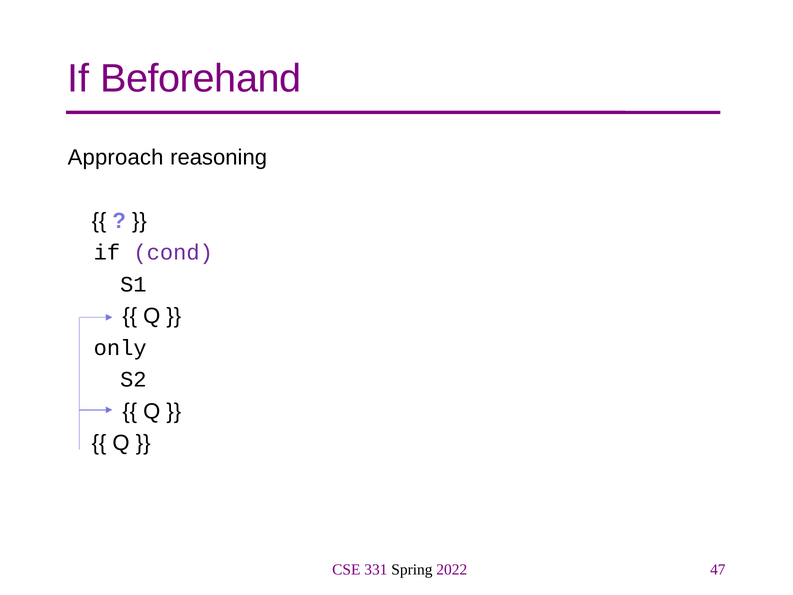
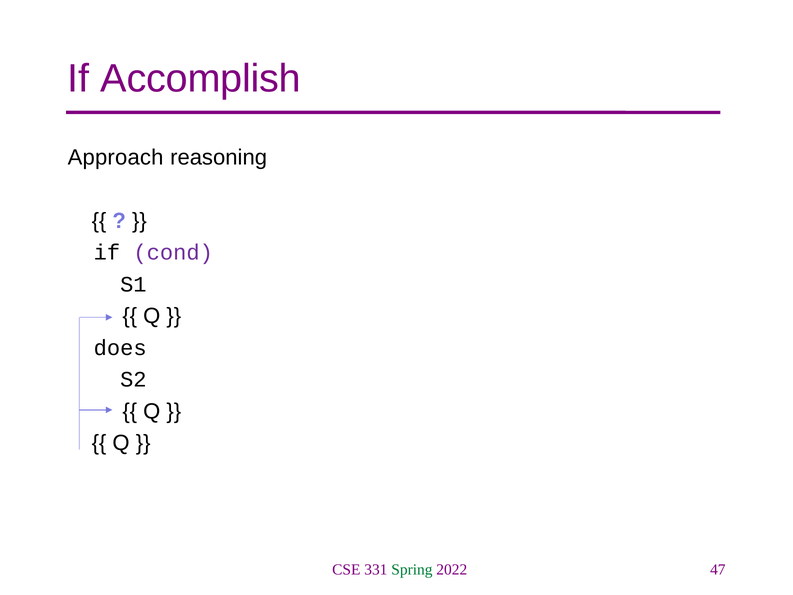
Beforehand: Beforehand -> Accomplish
only: only -> does
Spring colour: black -> green
